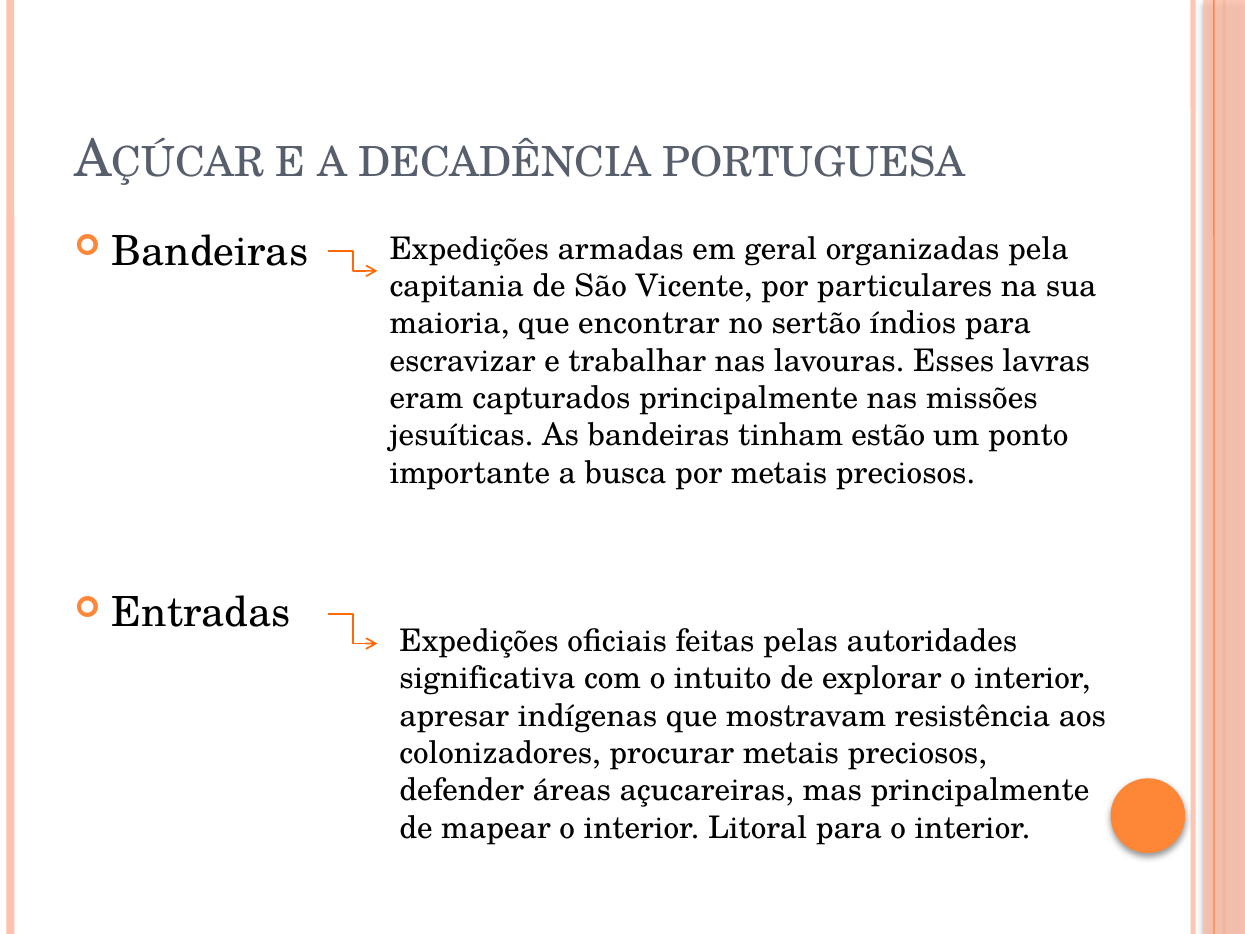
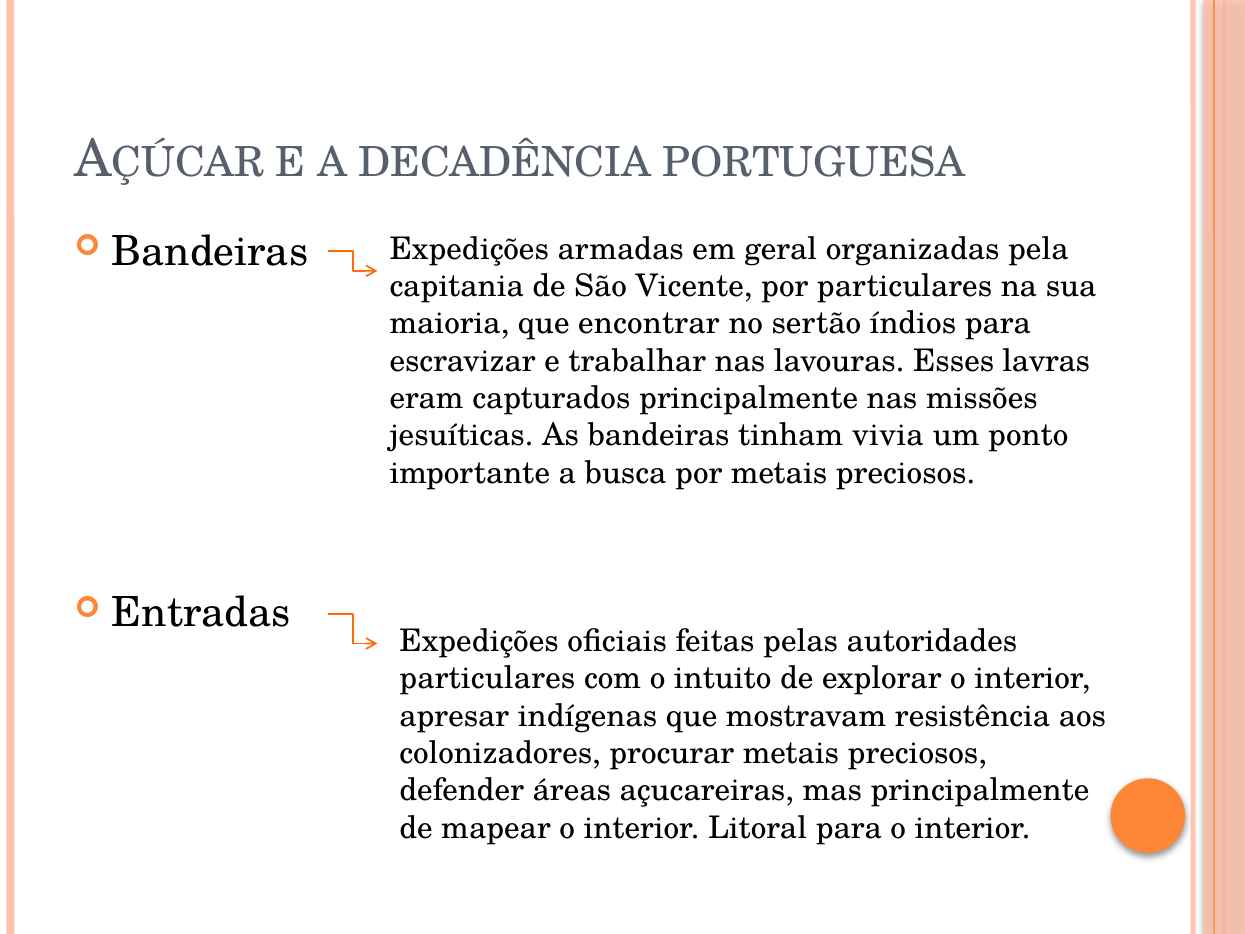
estão: estão -> vivia
significativa at (487, 678): significativa -> particulares
